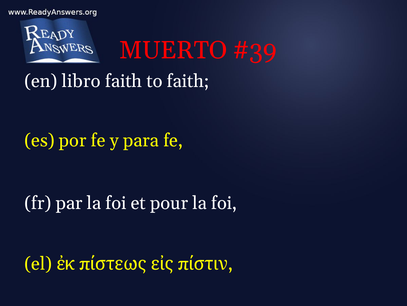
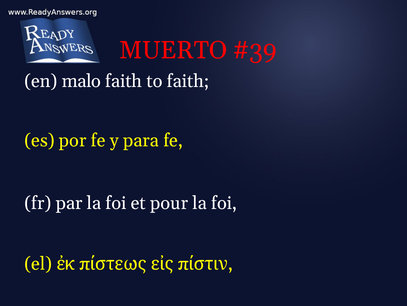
libro: libro -> malo
